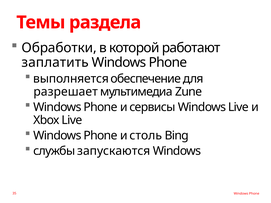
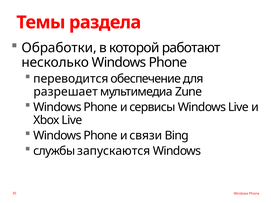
заплатить: заплатить -> несколько
выполняется: выполняется -> переводится
столь: столь -> связи
